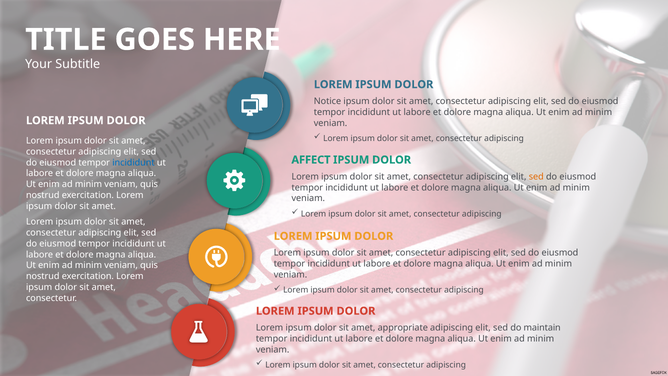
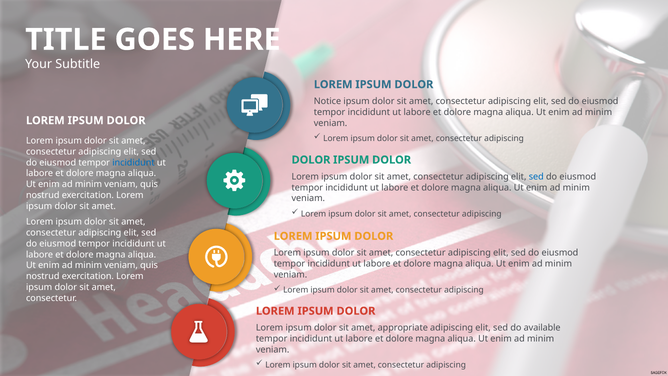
AFFECT at (311, 160): AFFECT -> DOLOR
sed at (536, 177) colour: orange -> blue
maintain: maintain -> available
